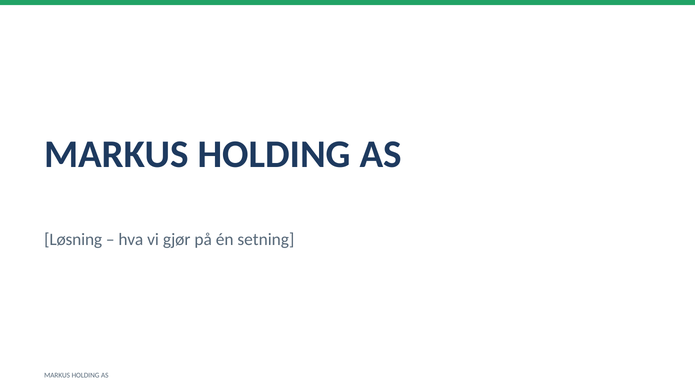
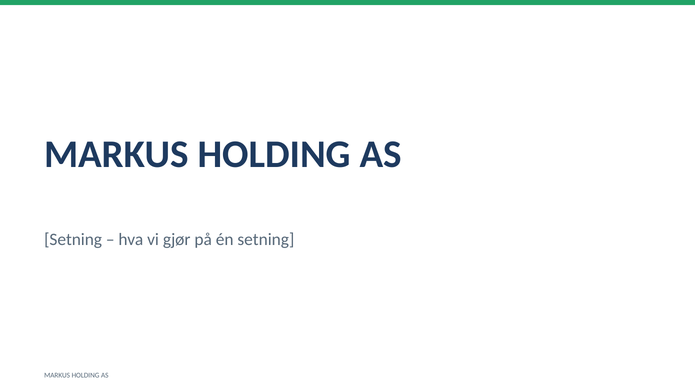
Løsning at (73, 239): Løsning -> Setning
